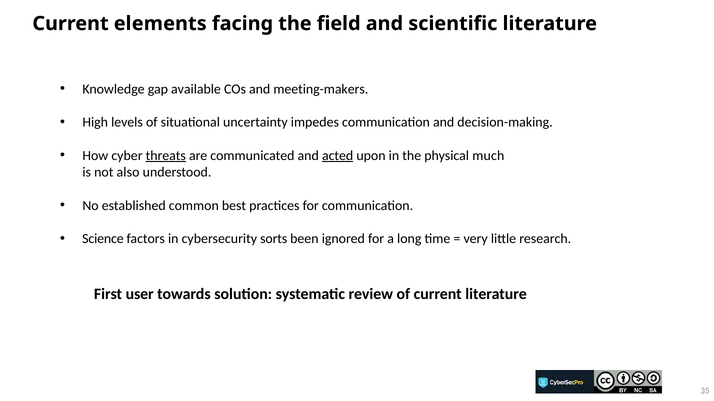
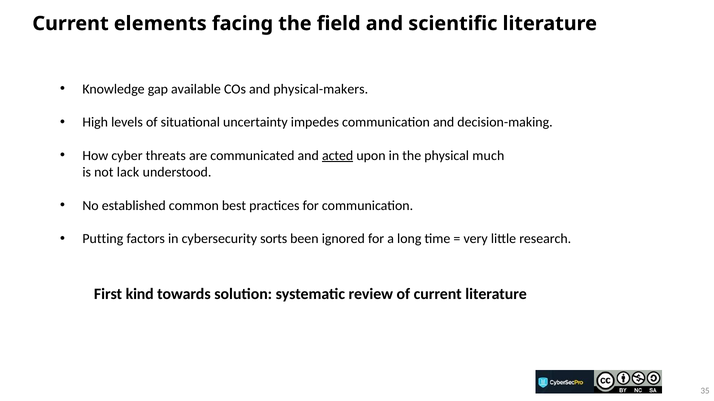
meeting-makers: meeting-makers -> physical-makers
threats underline: present -> none
also: also -> lack
Science: Science -> Putting
user: user -> kind
